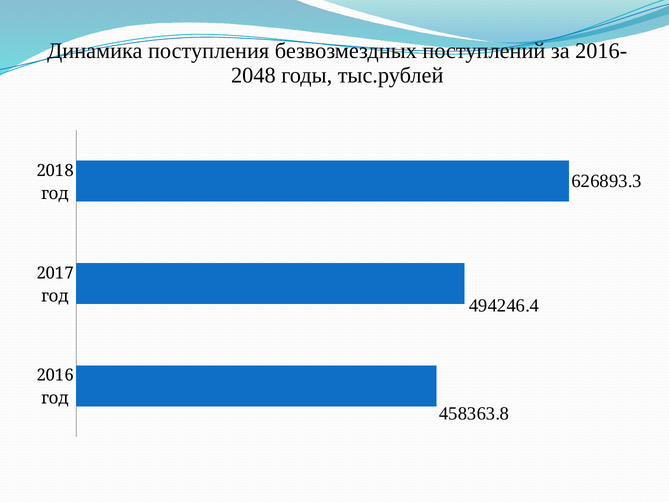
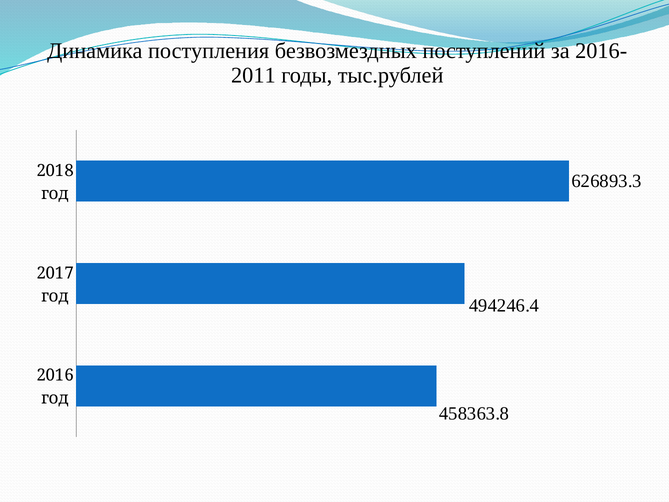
2048: 2048 -> 2011
